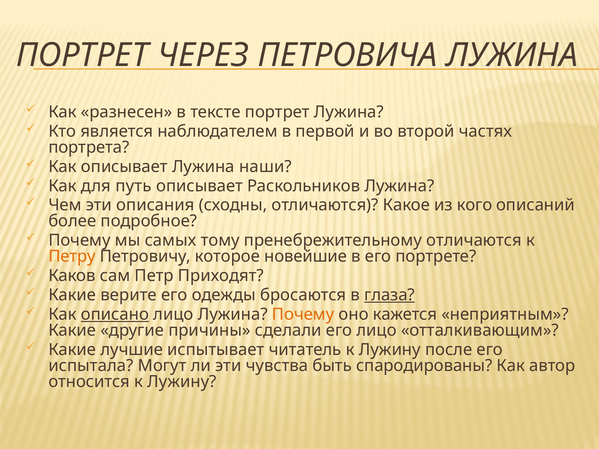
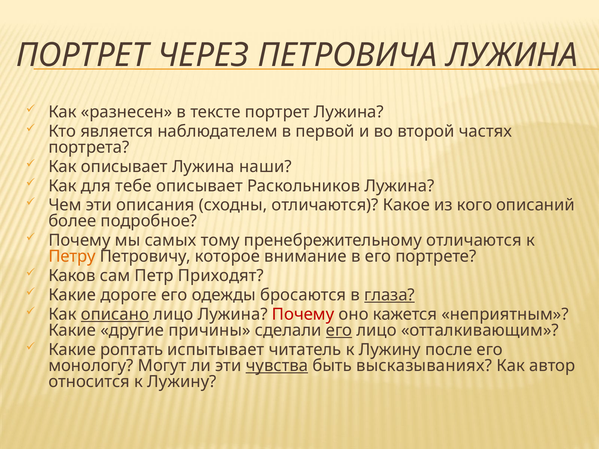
путь: путь -> тебе
новейшие: новейшие -> внимание
верите: верите -> дороге
Почему at (303, 315) colour: orange -> red
его at (339, 331) underline: none -> present
лучшие: лучшие -> роптать
испытала: испытала -> монологу
чувства underline: none -> present
спародированы: спародированы -> высказываниях
